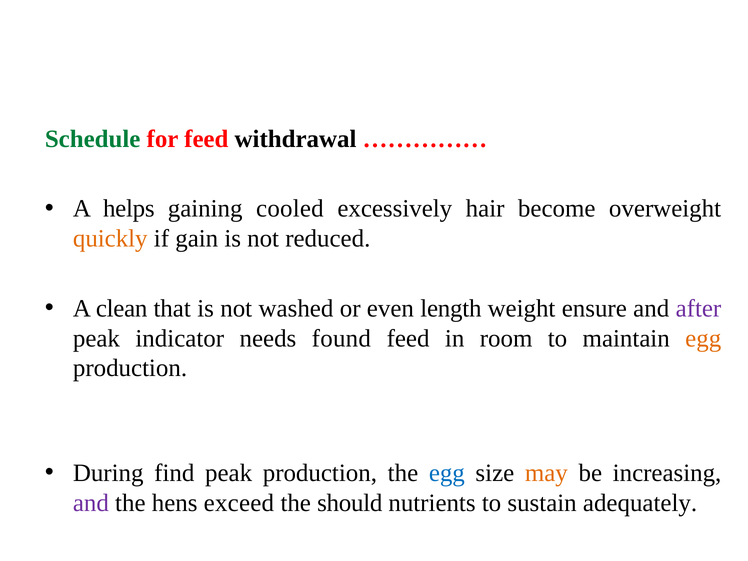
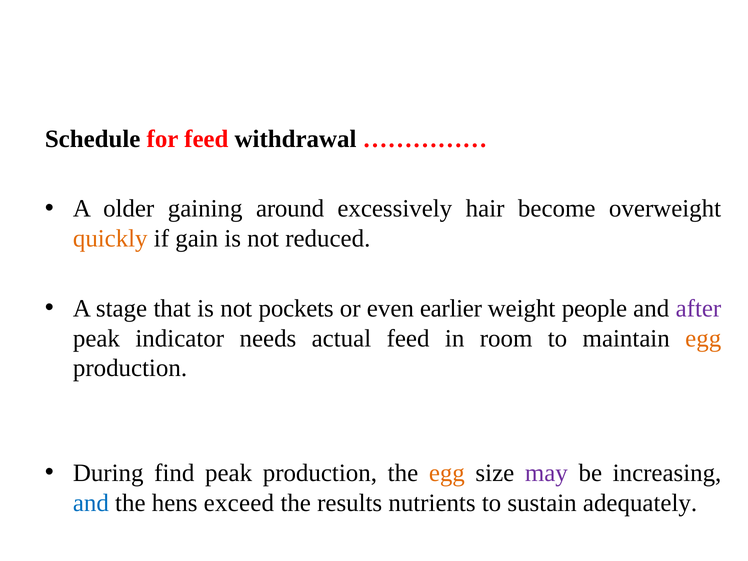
Schedule colour: green -> black
helps: helps -> older
cooled: cooled -> around
clean: clean -> stage
washed: washed -> pockets
length: length -> earlier
ensure: ensure -> people
found: found -> actual
egg at (447, 473) colour: blue -> orange
may colour: orange -> purple
and at (91, 503) colour: purple -> blue
should: should -> results
